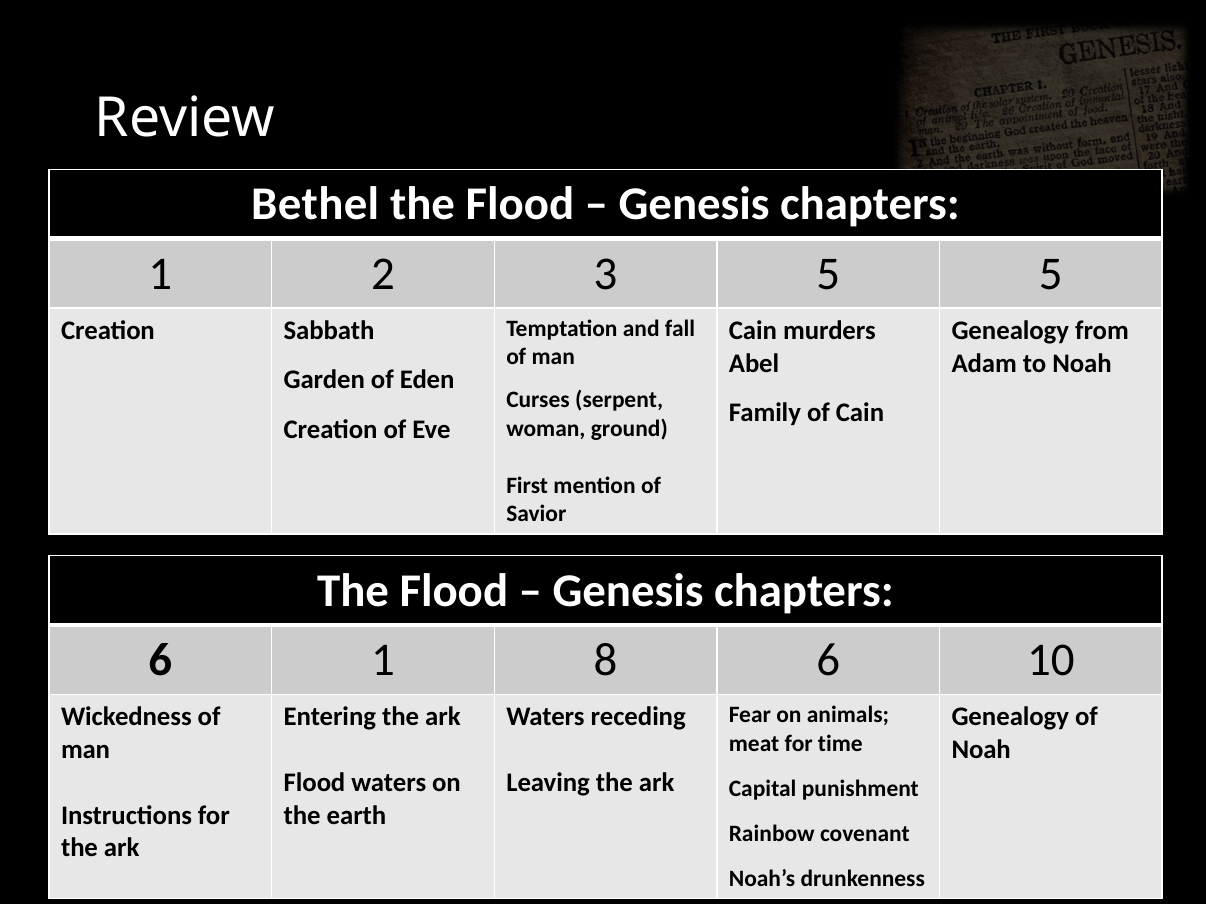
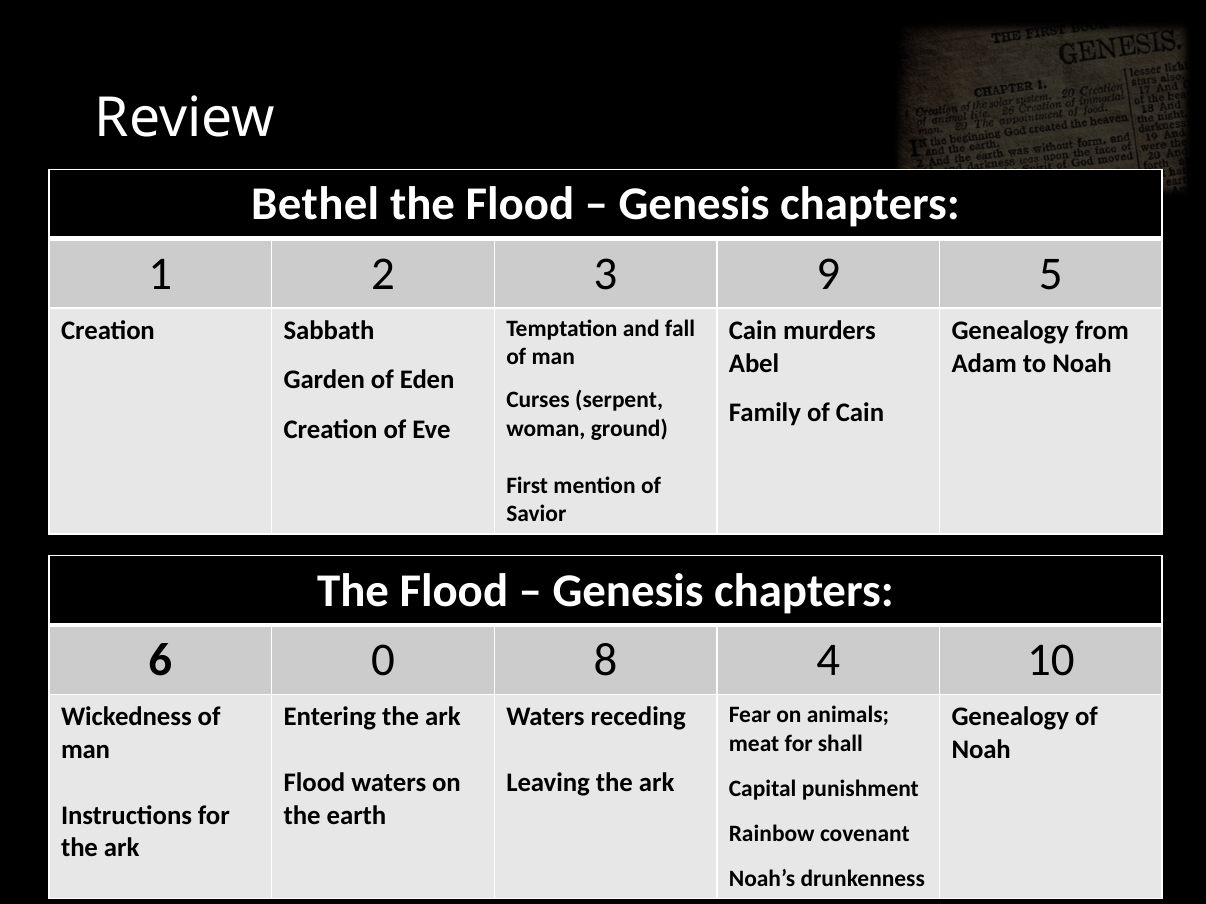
3 5: 5 -> 9
6 1: 1 -> 0
8 6: 6 -> 4
time: time -> shall
